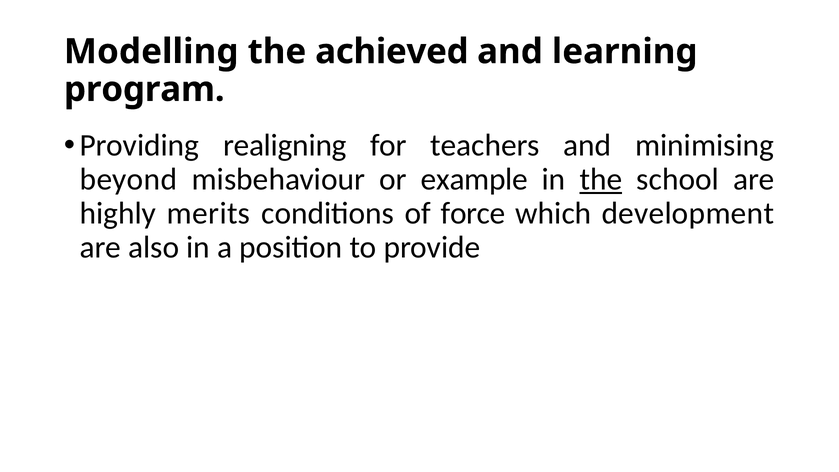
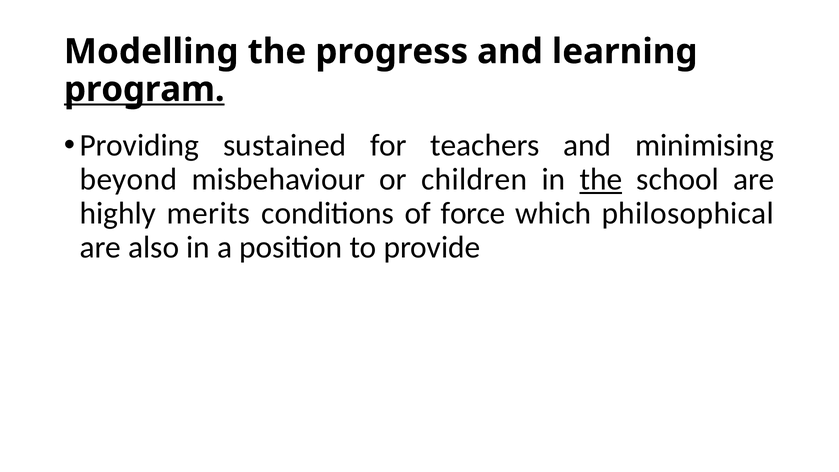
achieved: achieved -> progress
program underline: none -> present
realigning: realigning -> sustained
example: example -> children
development: development -> philosophical
